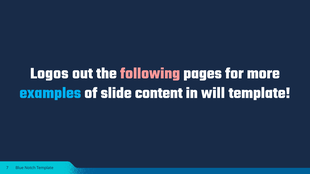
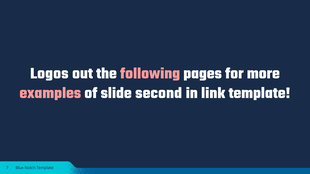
examples colour: light blue -> pink
content: content -> second
will: will -> link
